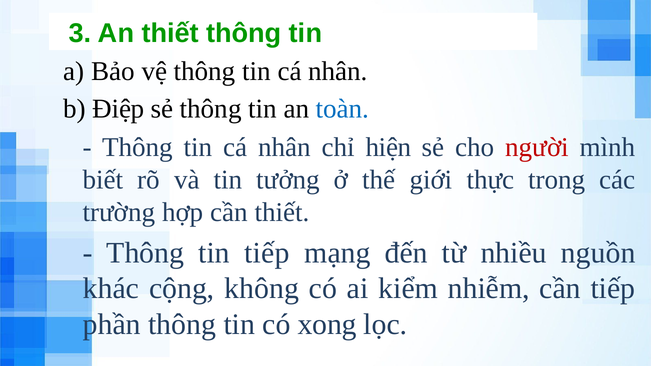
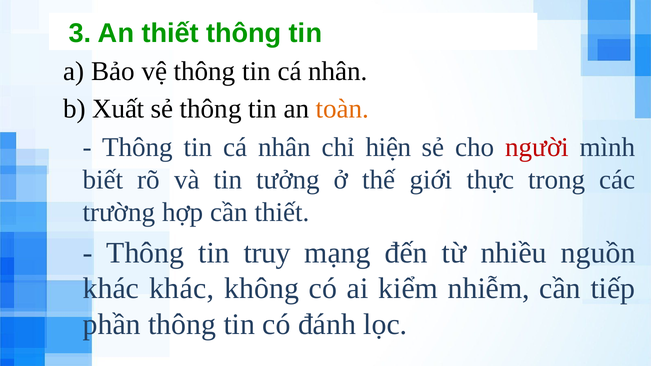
Điệp: Điệp -> Xuất
toàn colour: blue -> orange
tin tiếp: tiếp -> truy
khác cộng: cộng -> khác
xong: xong -> đánh
